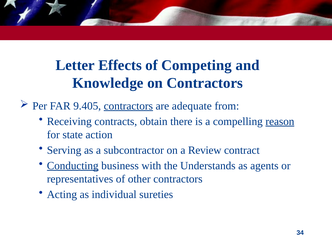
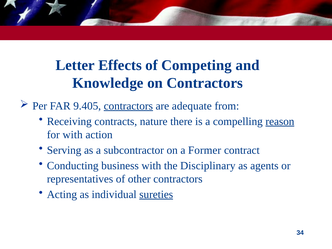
obtain: obtain -> nature
for state: state -> with
Review: Review -> Former
Conducting underline: present -> none
Understands: Understands -> Disciplinary
sureties underline: none -> present
